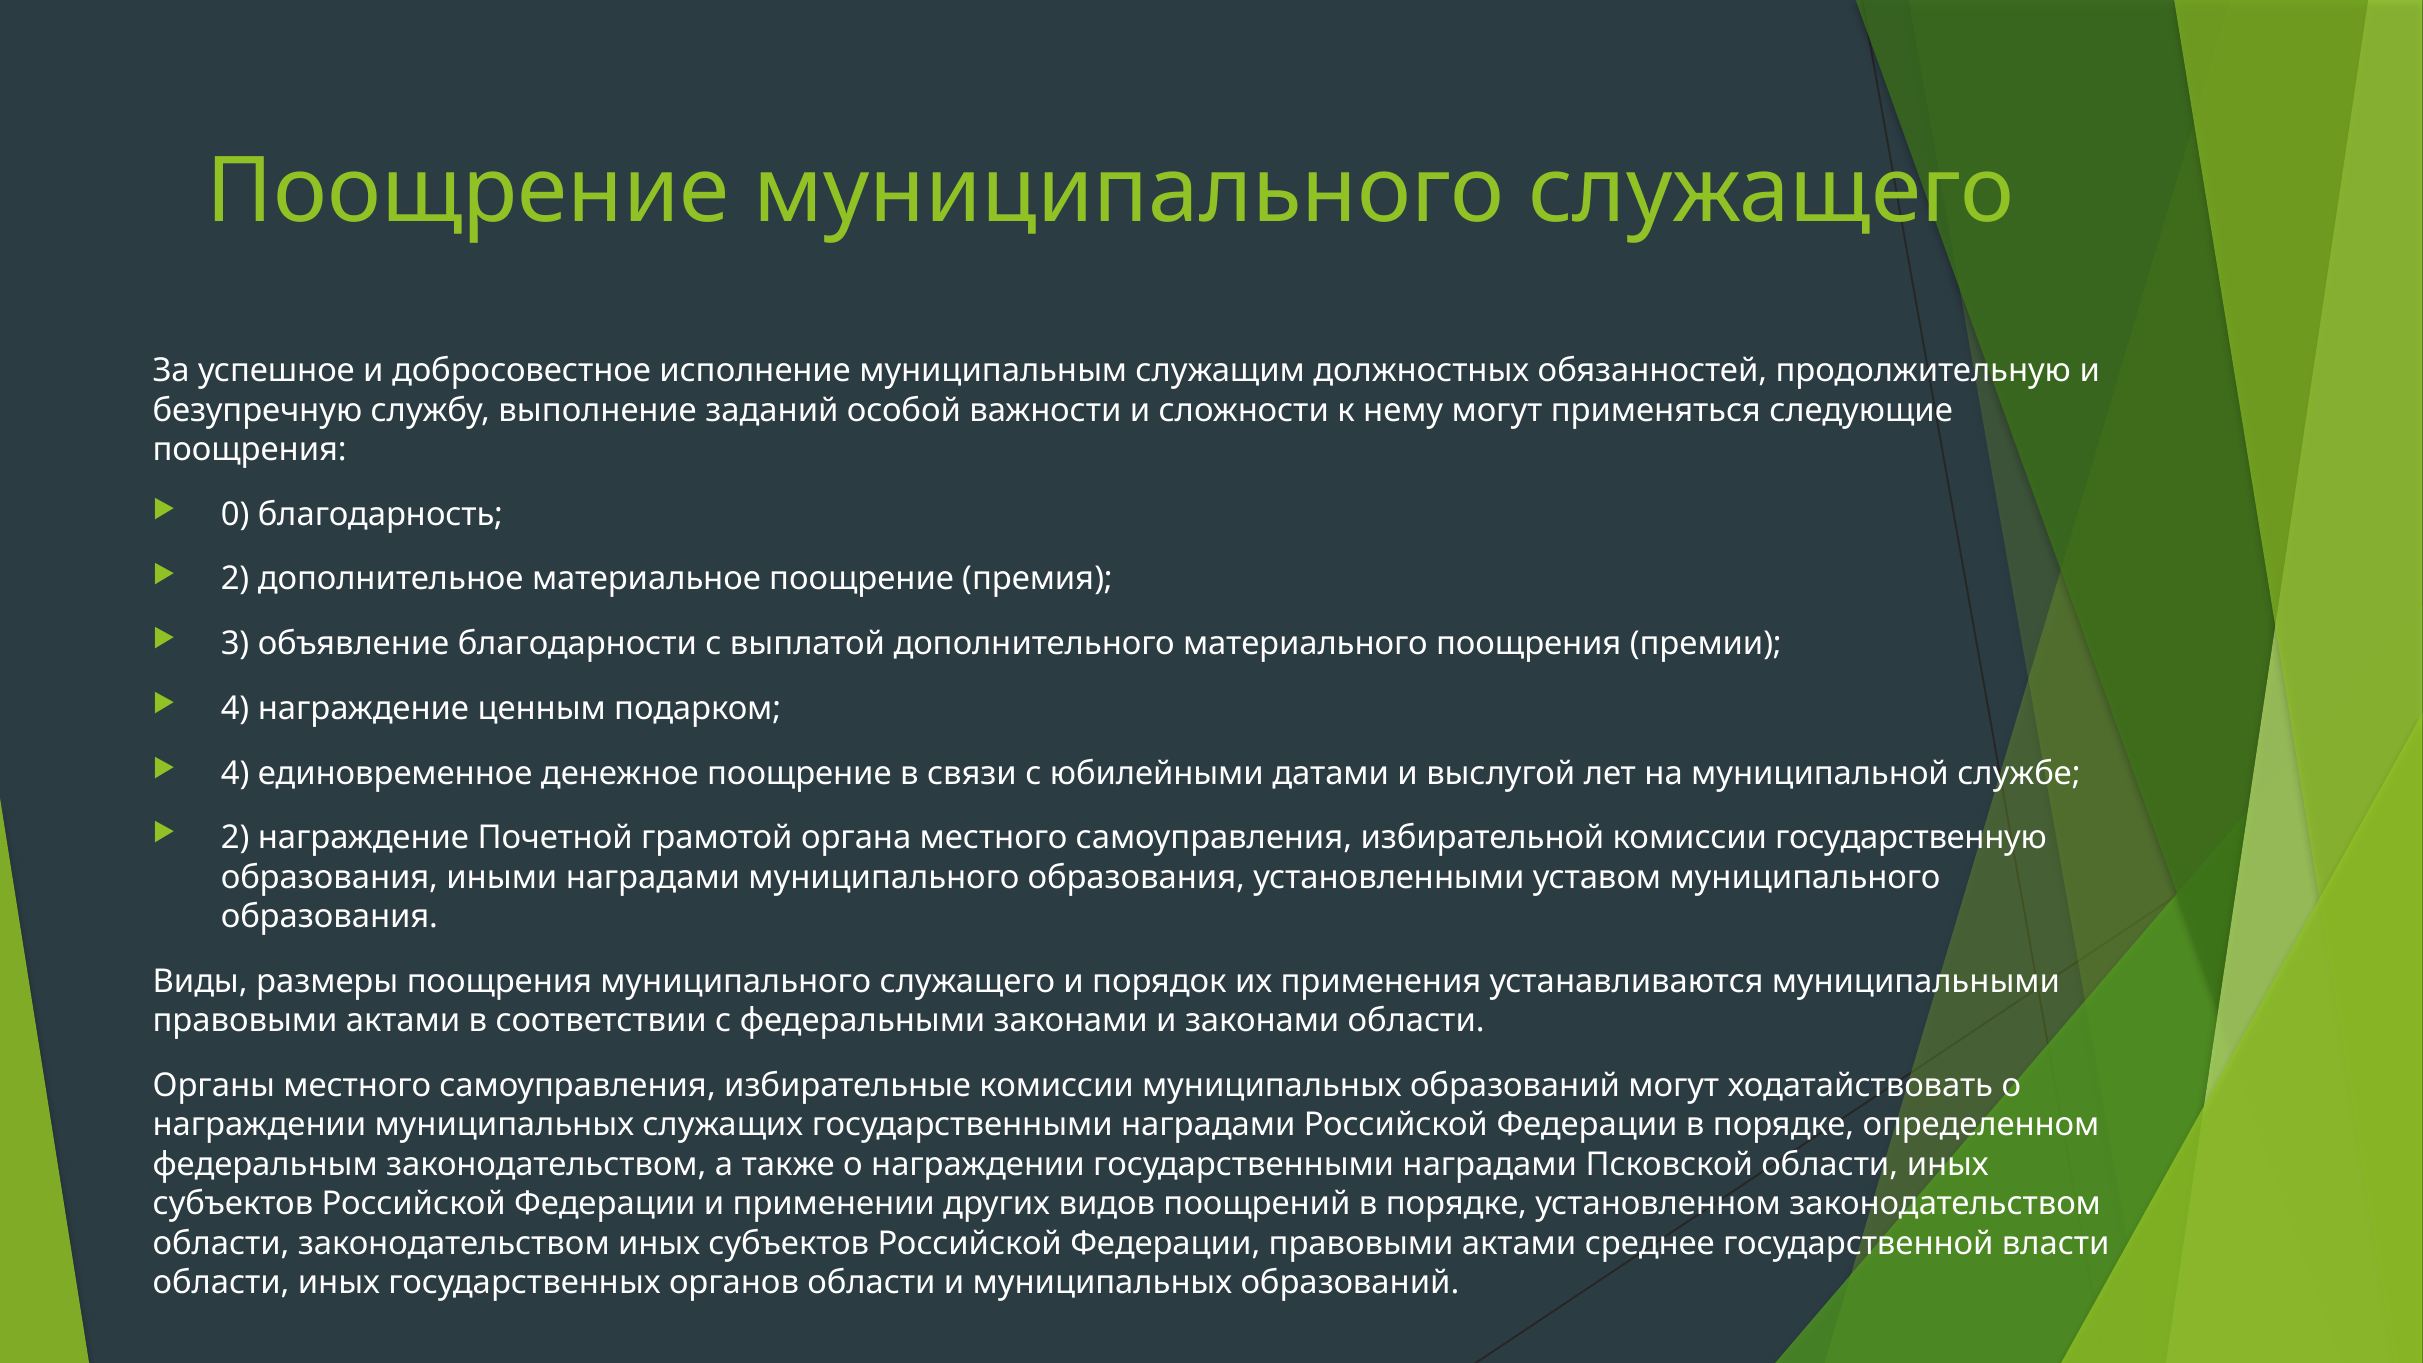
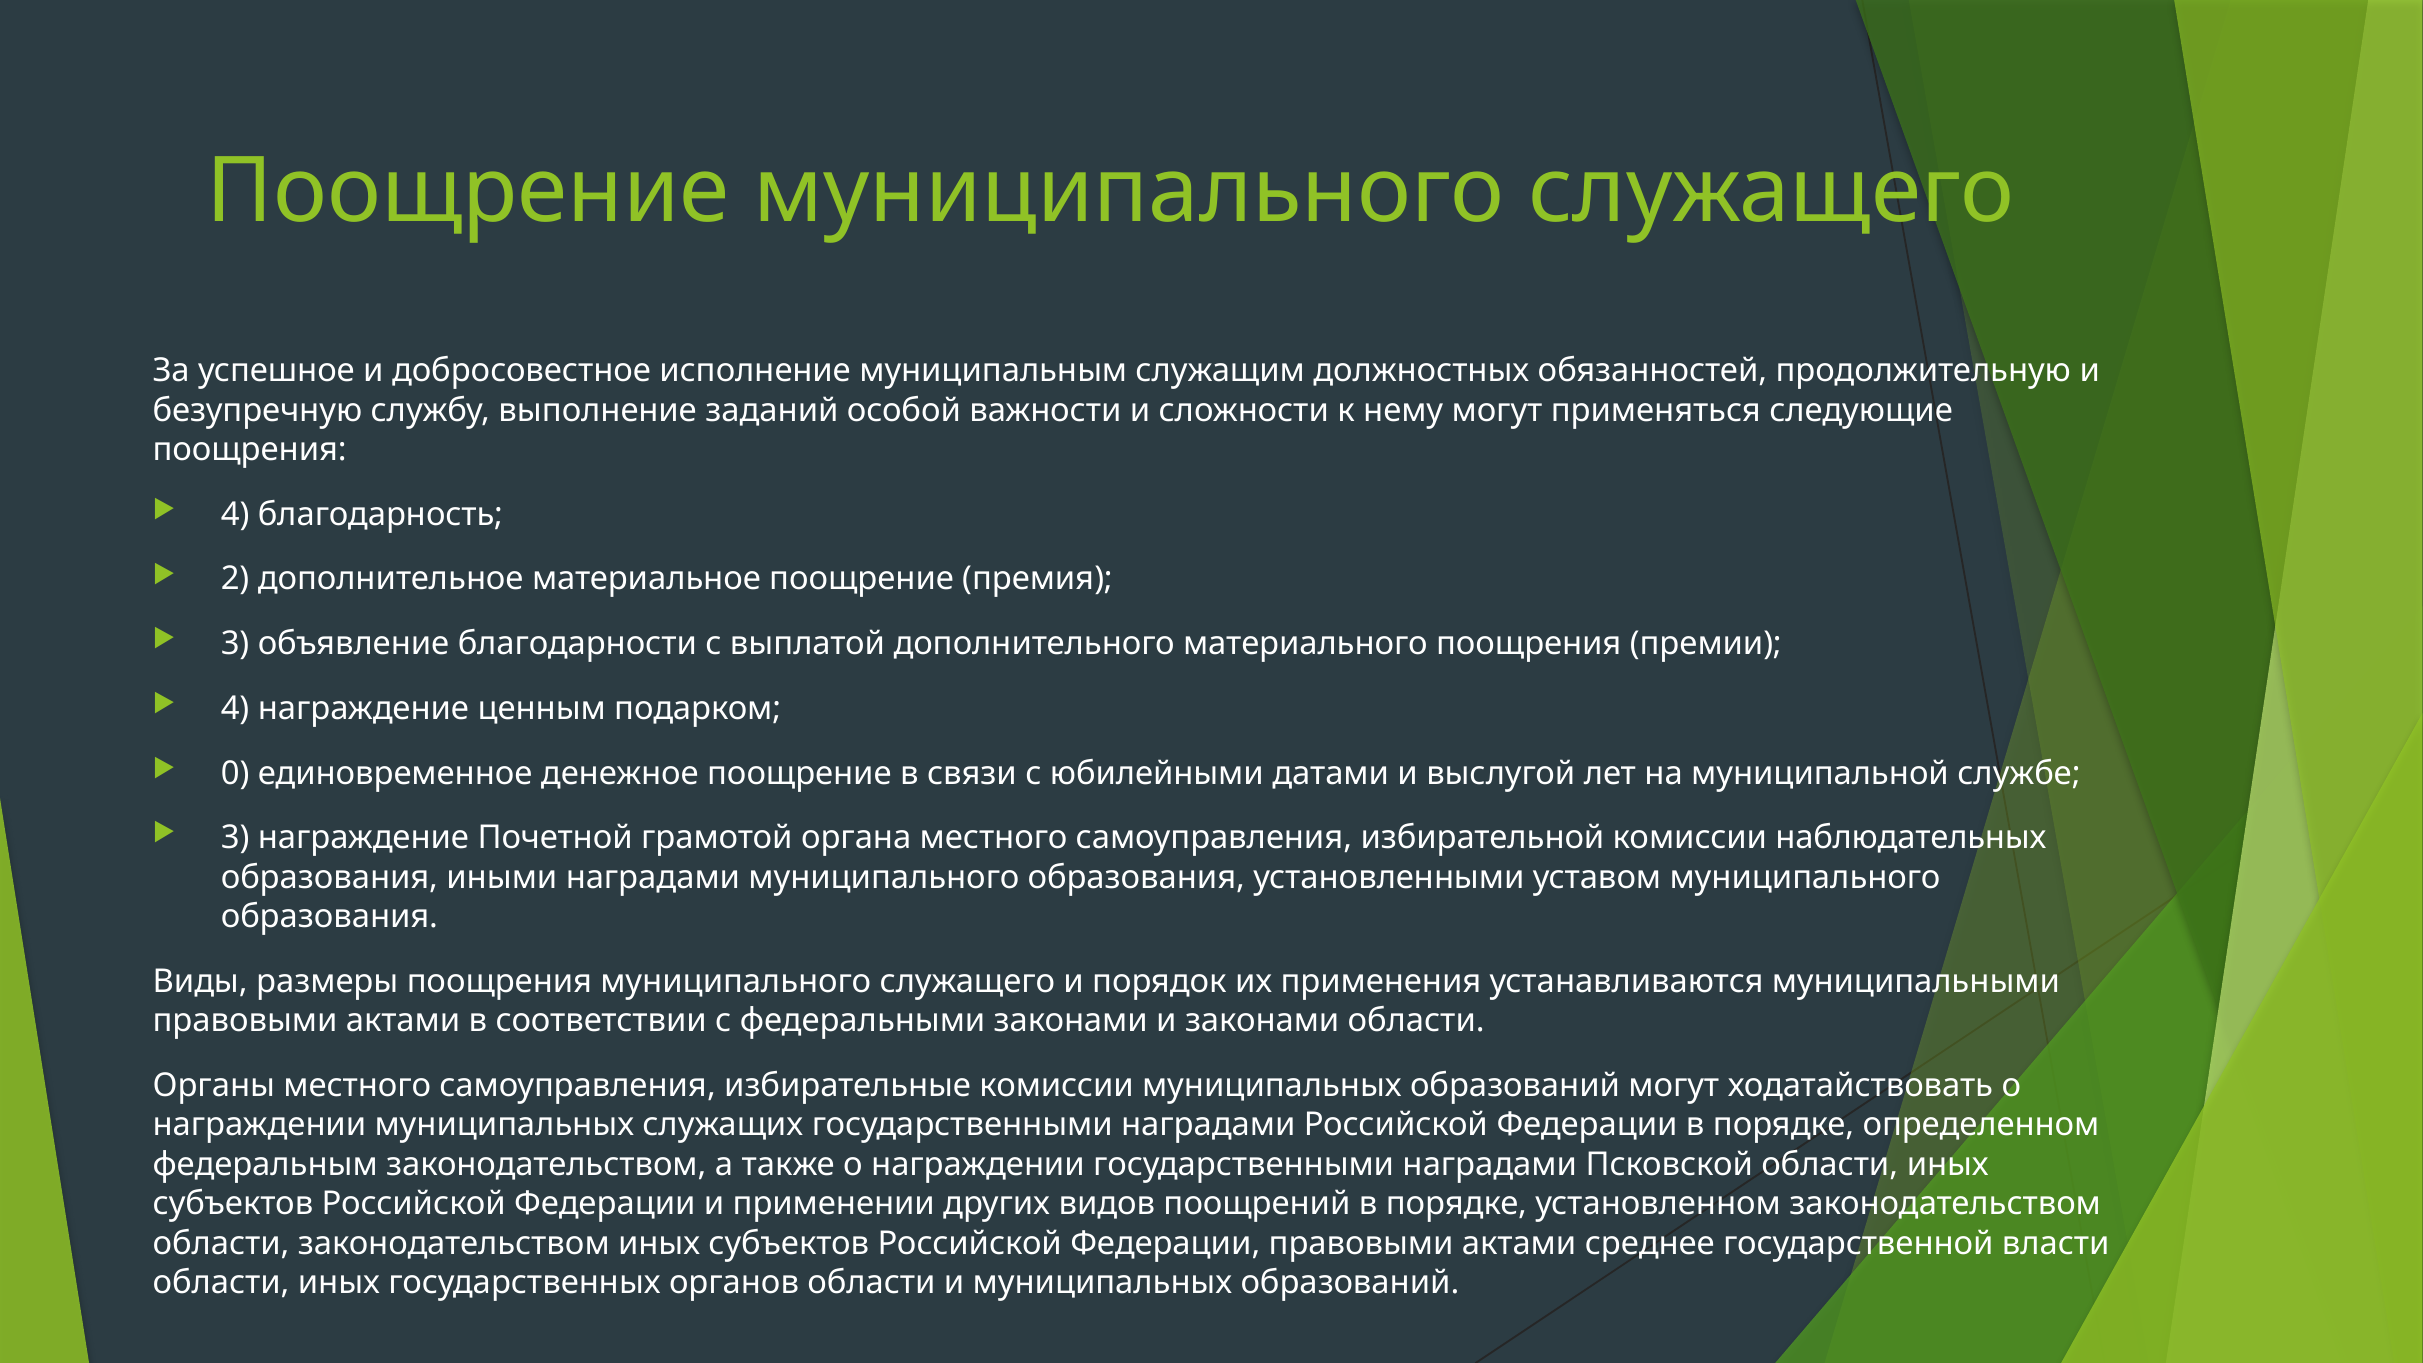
0 at (235, 514): 0 -> 4
4 at (235, 773): 4 -> 0
2 at (235, 838): 2 -> 3
государственную: государственную -> наблюдательных
